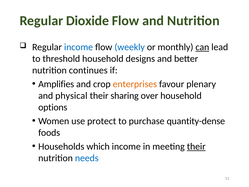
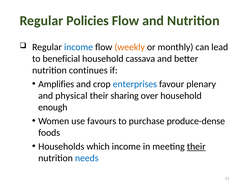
Dioxide: Dioxide -> Policies
weekly colour: blue -> orange
can underline: present -> none
threshold: threshold -> beneficial
designs: designs -> cassava
enterprises colour: orange -> blue
options: options -> enough
protect: protect -> favours
quantity-dense: quantity-dense -> produce-dense
